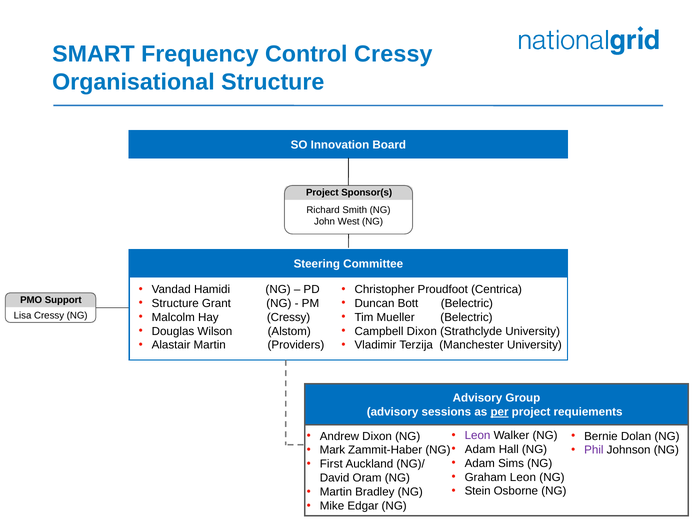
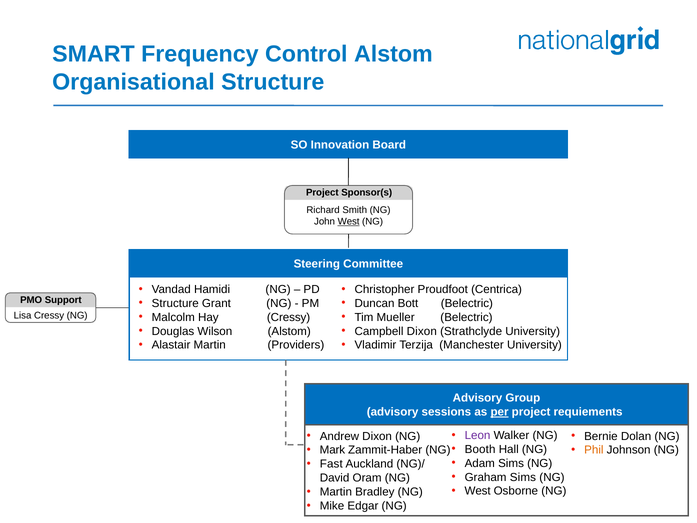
Control Cressy: Cressy -> Alstom
West at (349, 222) underline: none -> present
Adam at (480, 449): Adam -> Booth
Phil colour: purple -> orange
First: First -> Fast
Graham Leon: Leon -> Sims
Stein at (478, 491): Stein -> West
